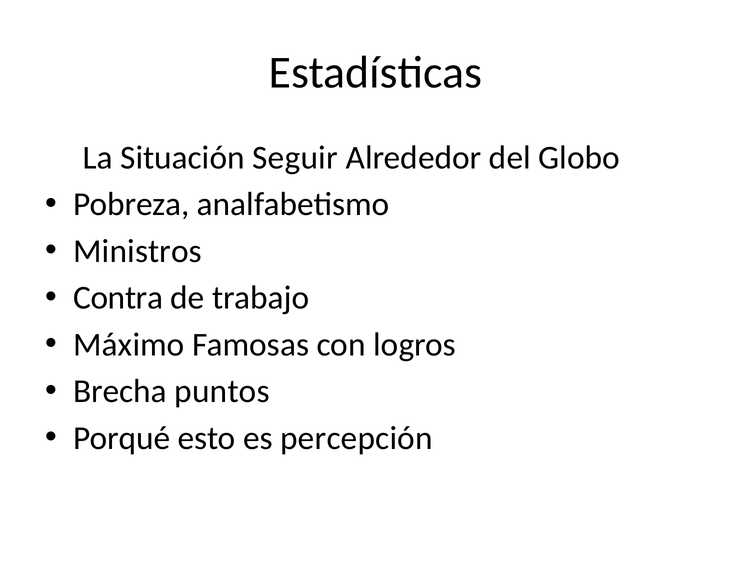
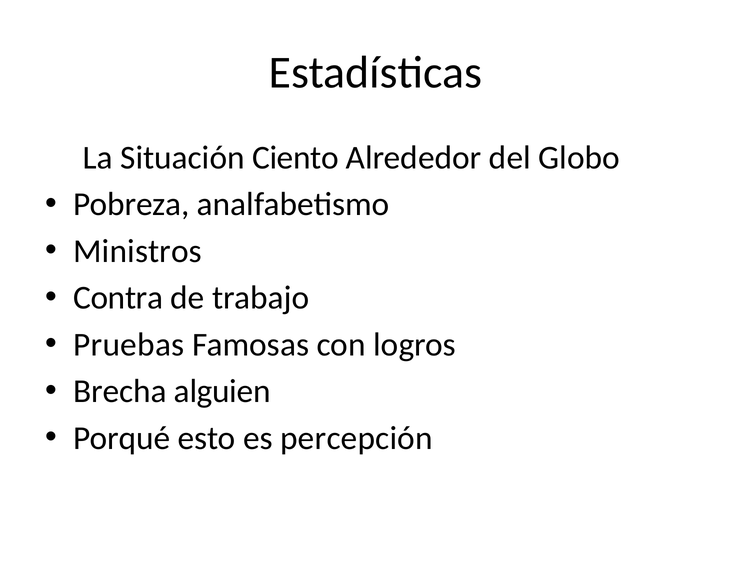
Seguir: Seguir -> Ciento
Máximo: Máximo -> Pruebas
puntos: puntos -> alguien
